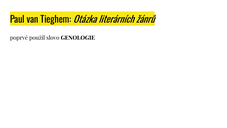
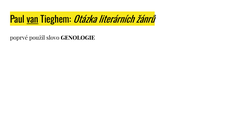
van underline: none -> present
